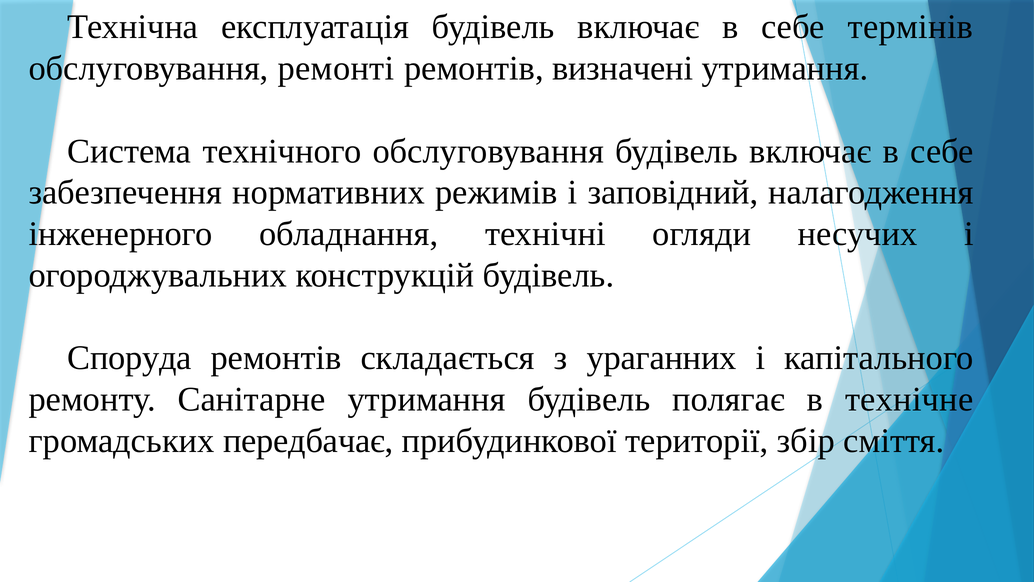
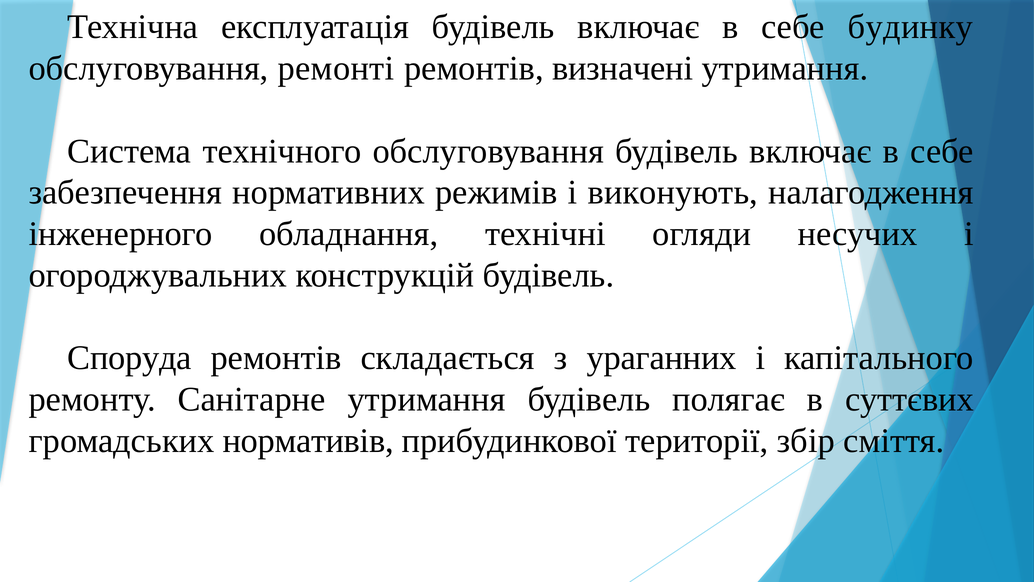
термінів: термінів -> будинку
заповідний: заповідний -> виконують
технічне: технічне -> суттєвих
передбачає: передбачає -> нормативів
